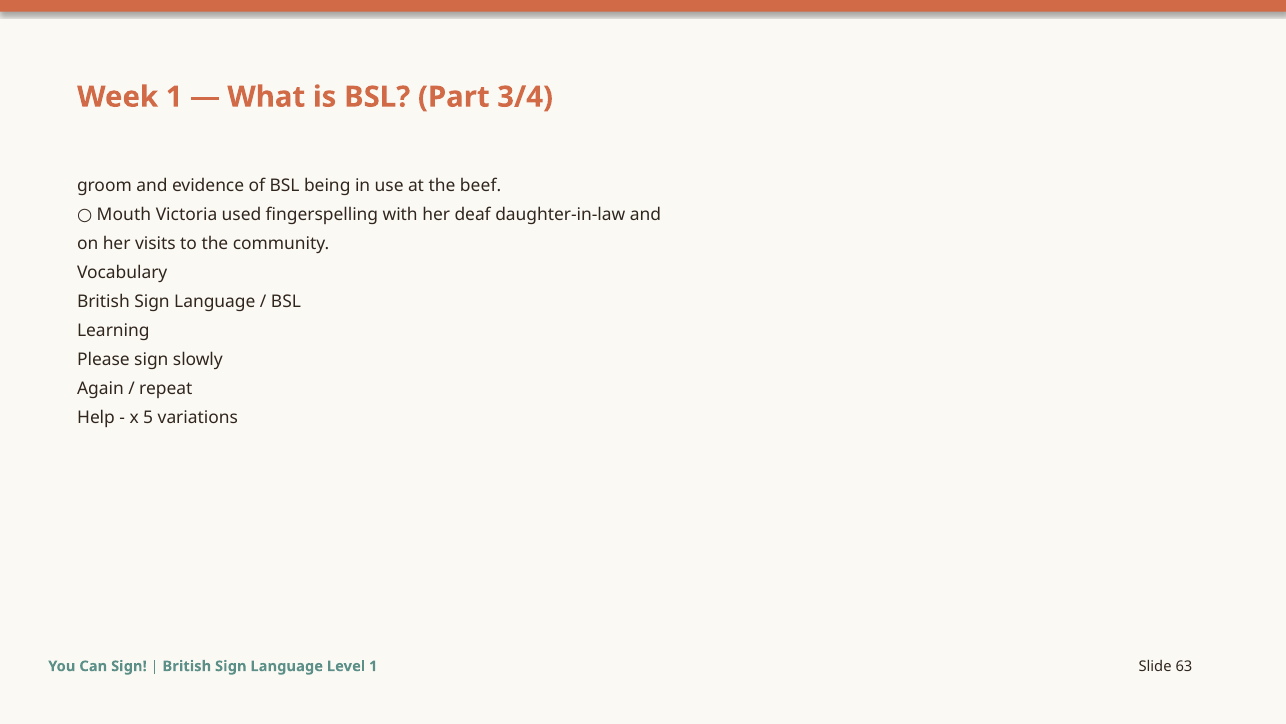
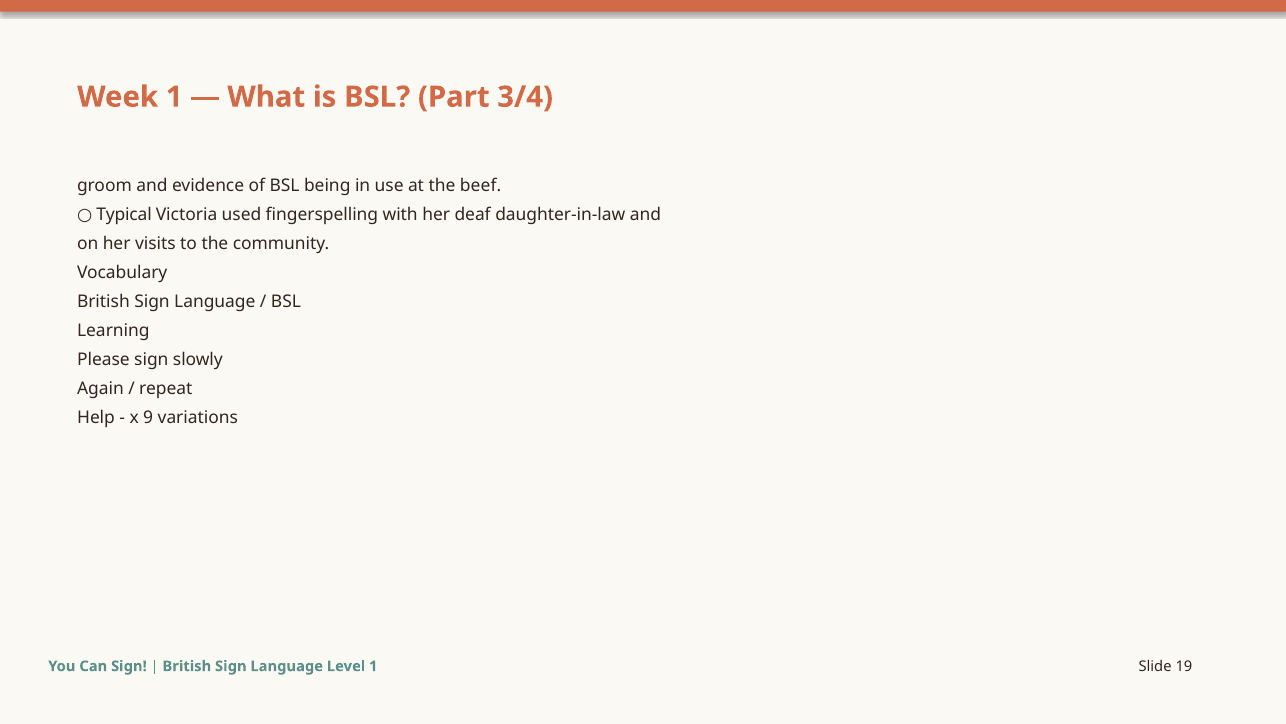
Mouth: Mouth -> Typical
5: 5 -> 9
63: 63 -> 19
